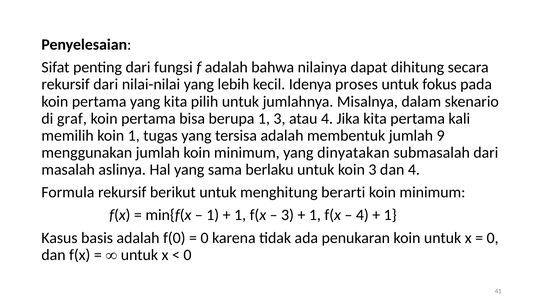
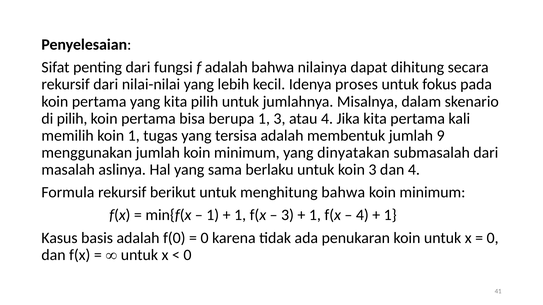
di graf: graf -> pilih
menghitung berarti: berarti -> bahwa
